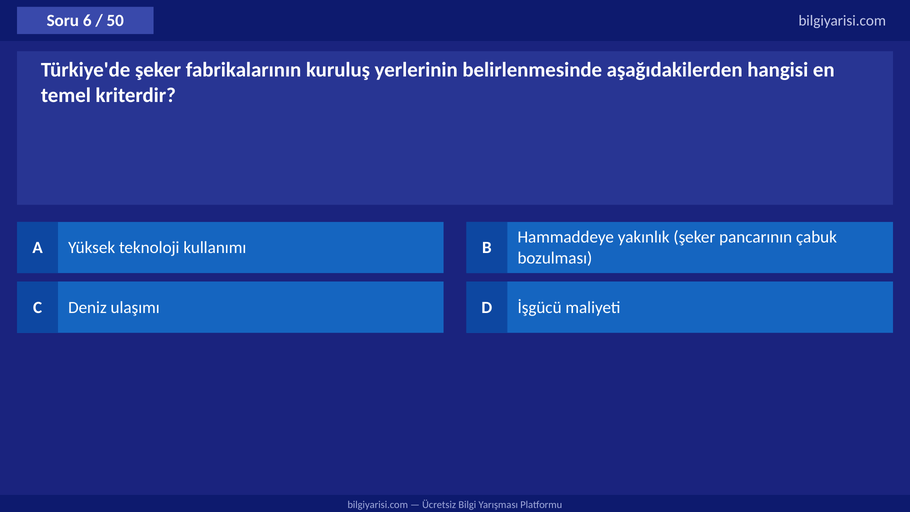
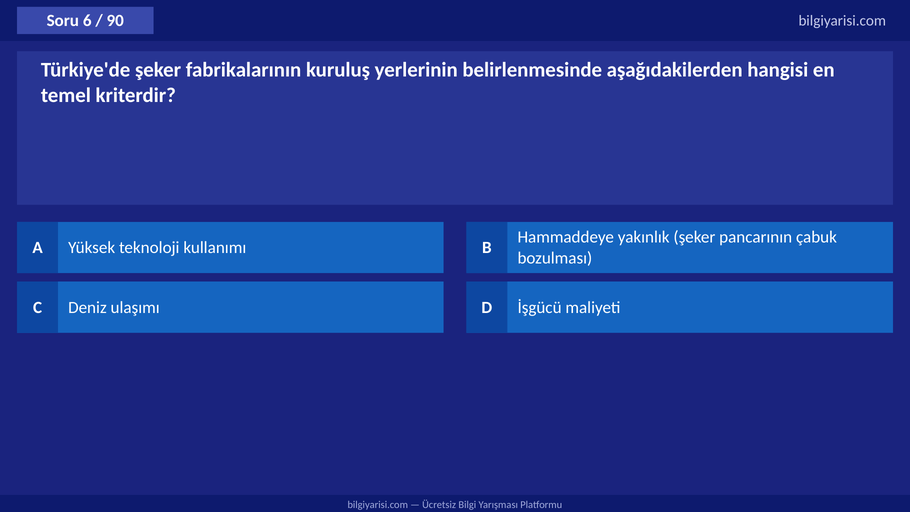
50: 50 -> 90
